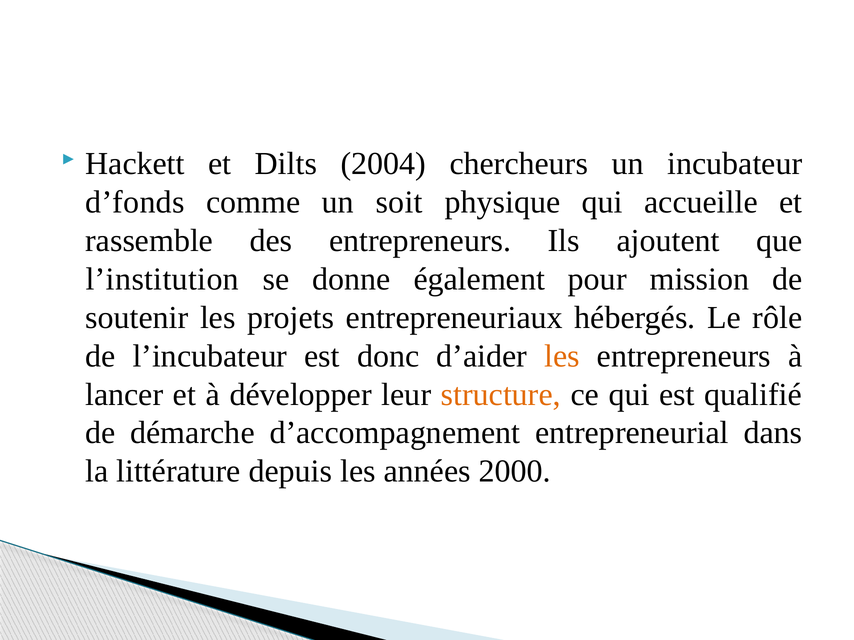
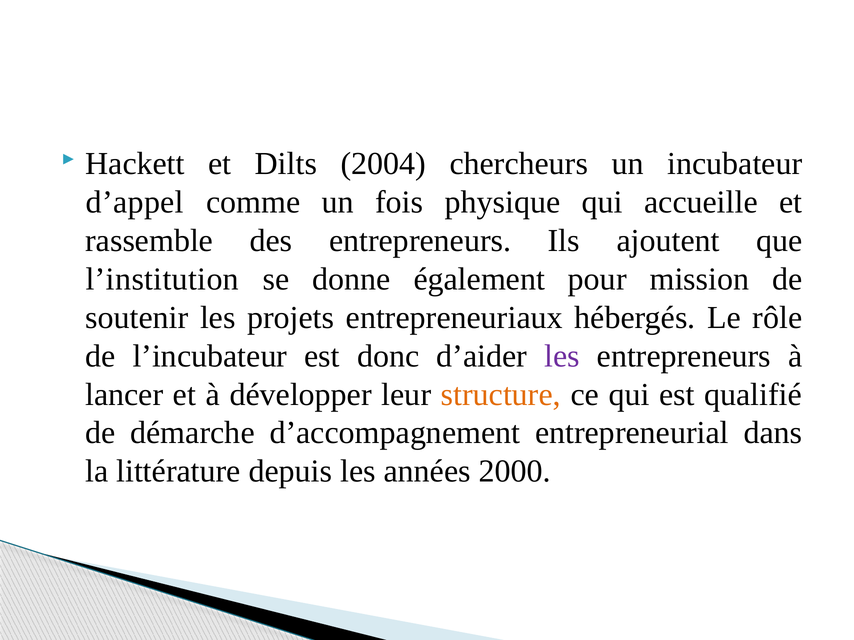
d’fonds: d’fonds -> d’appel
soit: soit -> fois
les at (562, 356) colour: orange -> purple
